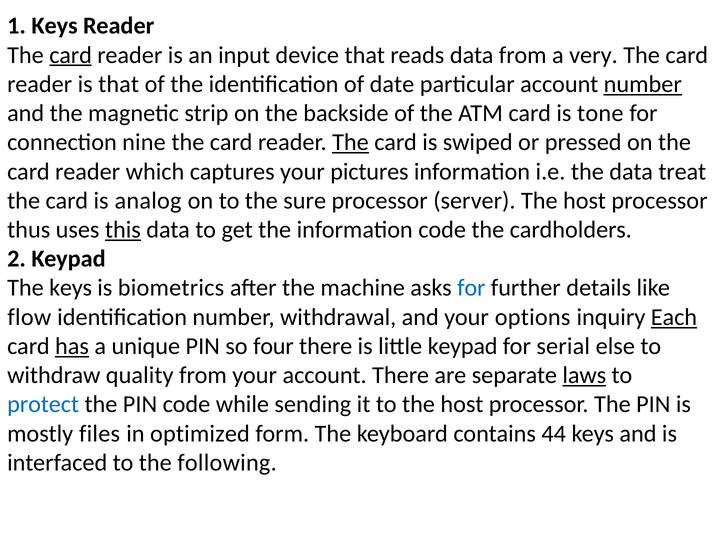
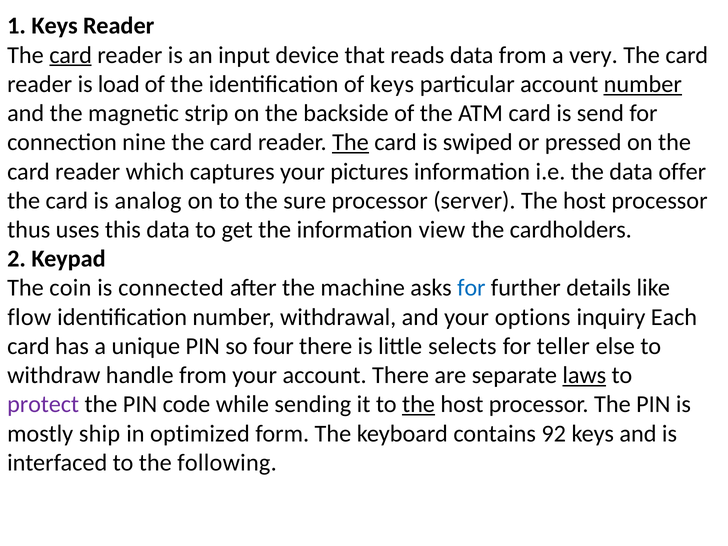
is that: that -> load
of date: date -> keys
tone: tone -> send
treat: treat -> offer
this underline: present -> none
information code: code -> view
The keys: keys -> coin
biometrics: biometrics -> connected
Each underline: present -> none
has underline: present -> none
little keypad: keypad -> selects
serial: serial -> teller
quality: quality -> handle
protect colour: blue -> purple
the at (418, 404) underline: none -> present
files: files -> ship
44: 44 -> 92
